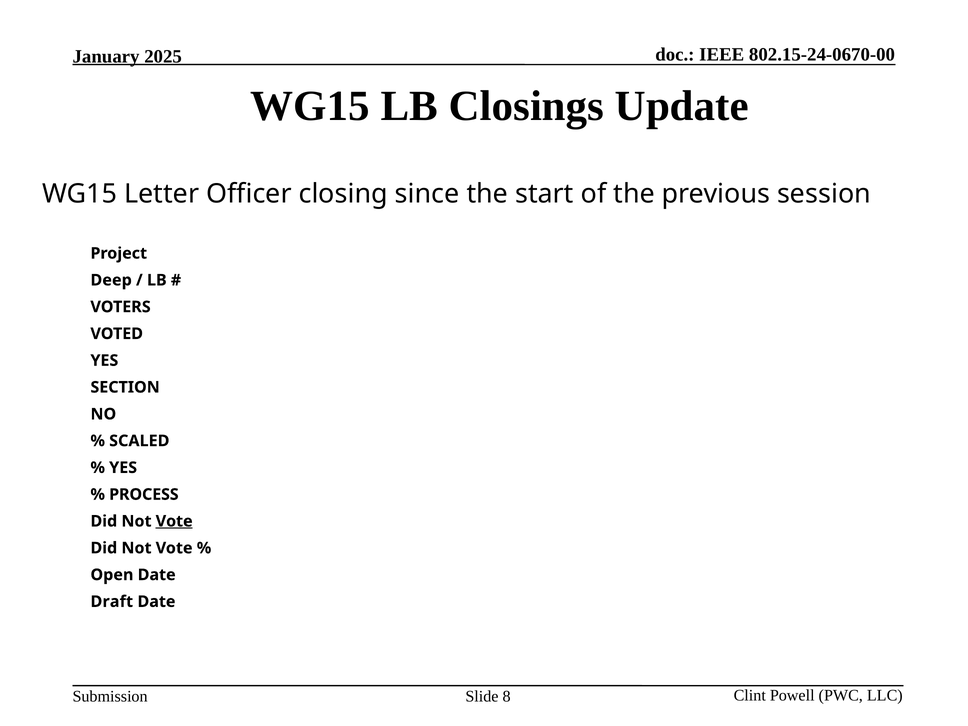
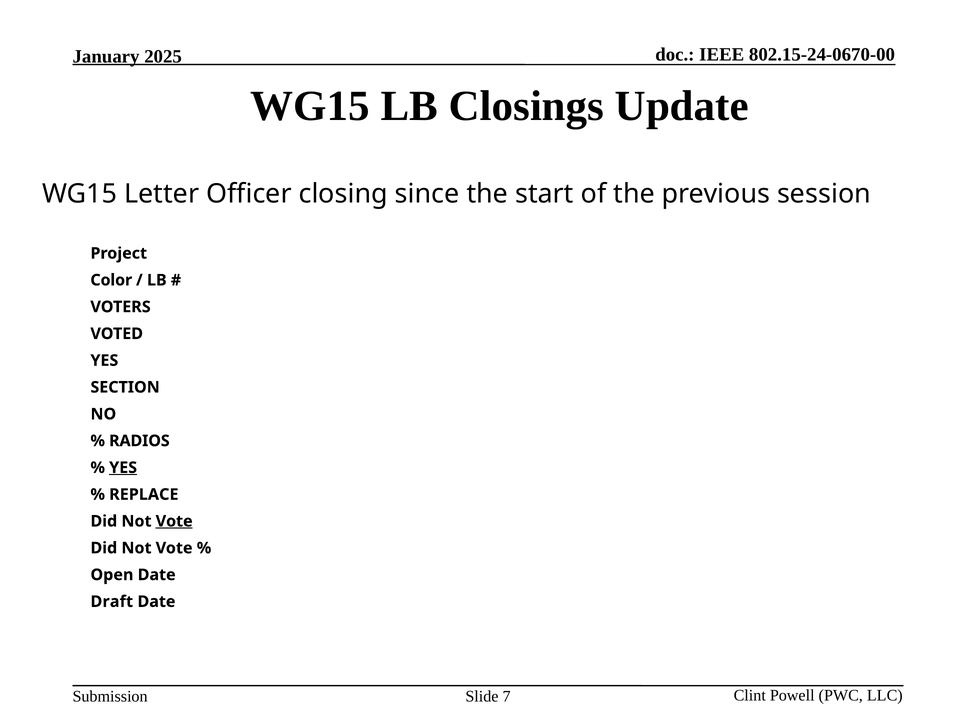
Deep: Deep -> Color
SCALED: SCALED -> RADIOS
YES at (123, 468) underline: none -> present
PROCESS: PROCESS -> REPLACE
8: 8 -> 7
